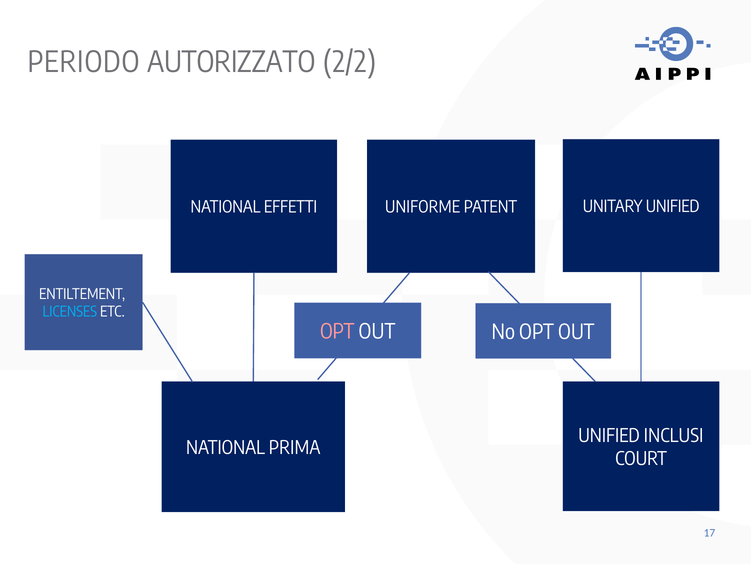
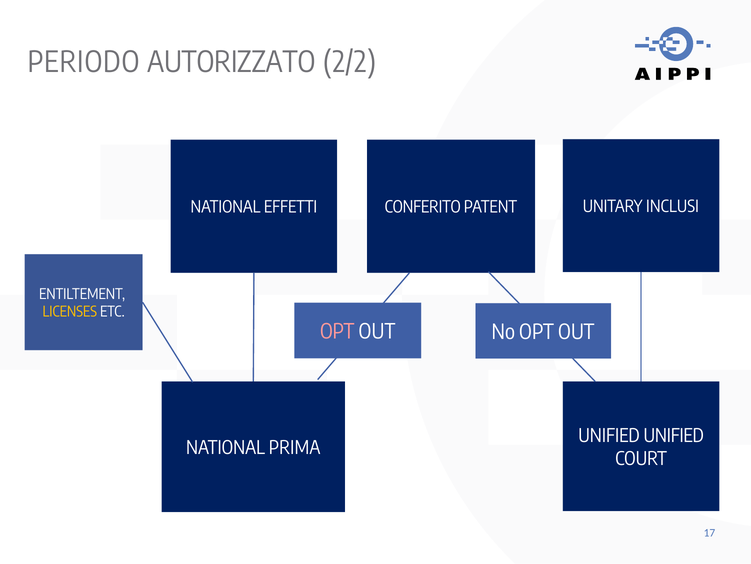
UNIFORME: UNIFORME -> CONFERITO
UNITARY UNIFIED: UNIFIED -> INCLUSI
LICENSES colour: light blue -> yellow
UNIFIED INCLUSI: INCLUSI -> UNIFIED
